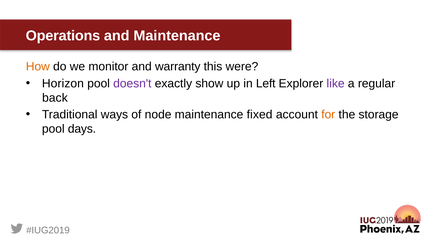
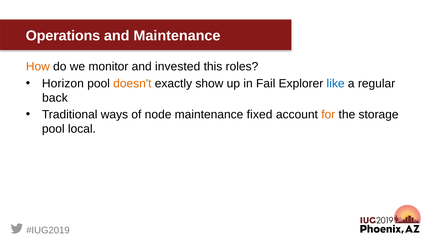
warranty: warranty -> invested
were: were -> roles
doesn't colour: purple -> orange
Left: Left -> Fail
like colour: purple -> blue
days: days -> local
